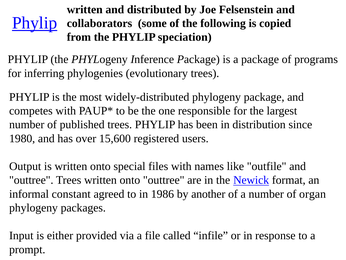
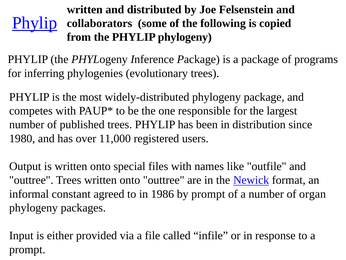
PHYLIP speciation: speciation -> phylogeny
15,600: 15,600 -> 11,000
by another: another -> prompt
